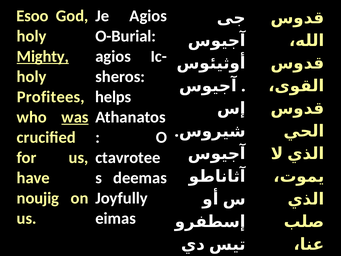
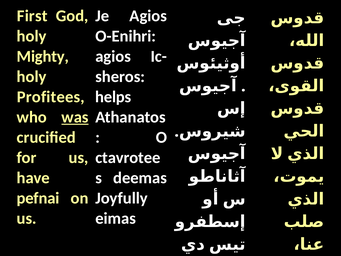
Esoo: Esoo -> First
O-Burial: O-Burial -> O-Enihri
Mighty underline: present -> none
noujig: noujig -> pefnai
